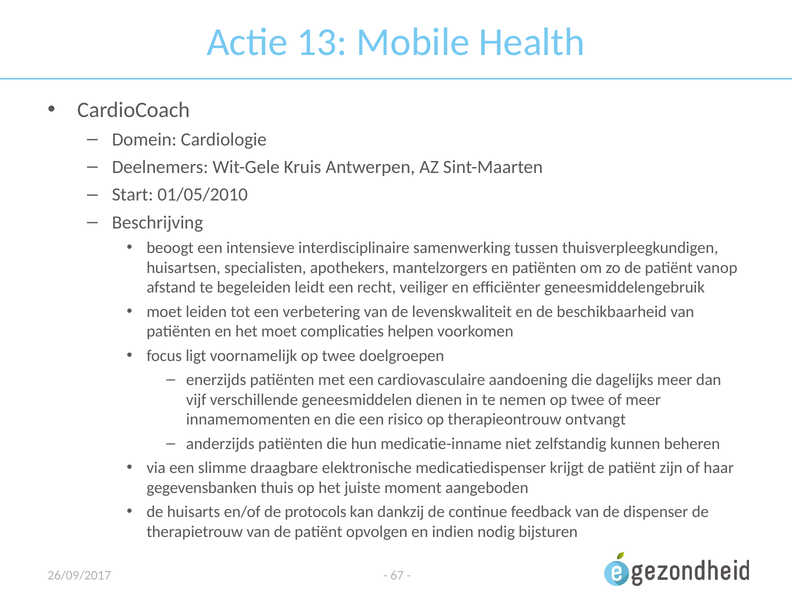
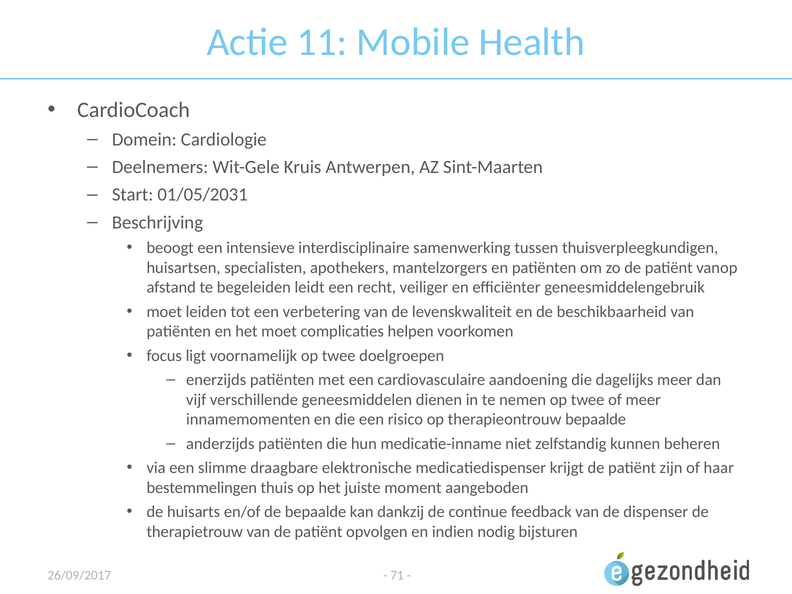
13: 13 -> 11
01/05/2010: 01/05/2010 -> 01/05/2031
therapieontrouw ontvangt: ontvangt -> bepaalde
gegevensbanken: gegevensbanken -> bestemmelingen
de protocols: protocols -> bepaalde
67: 67 -> 71
